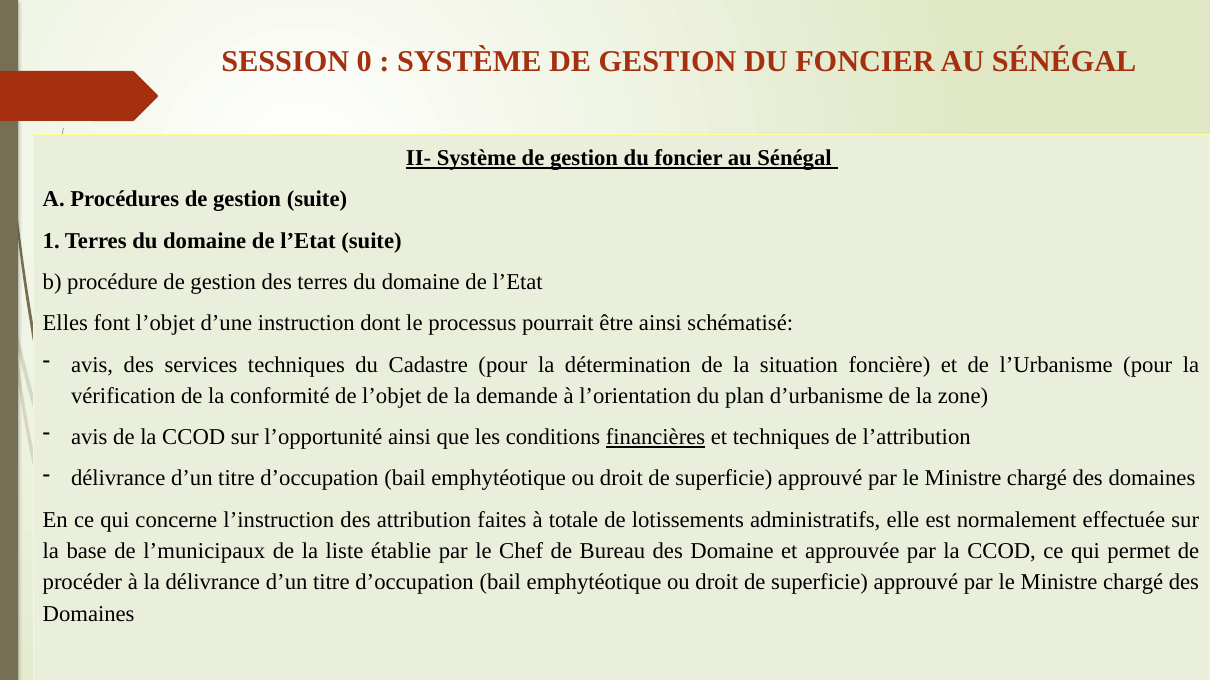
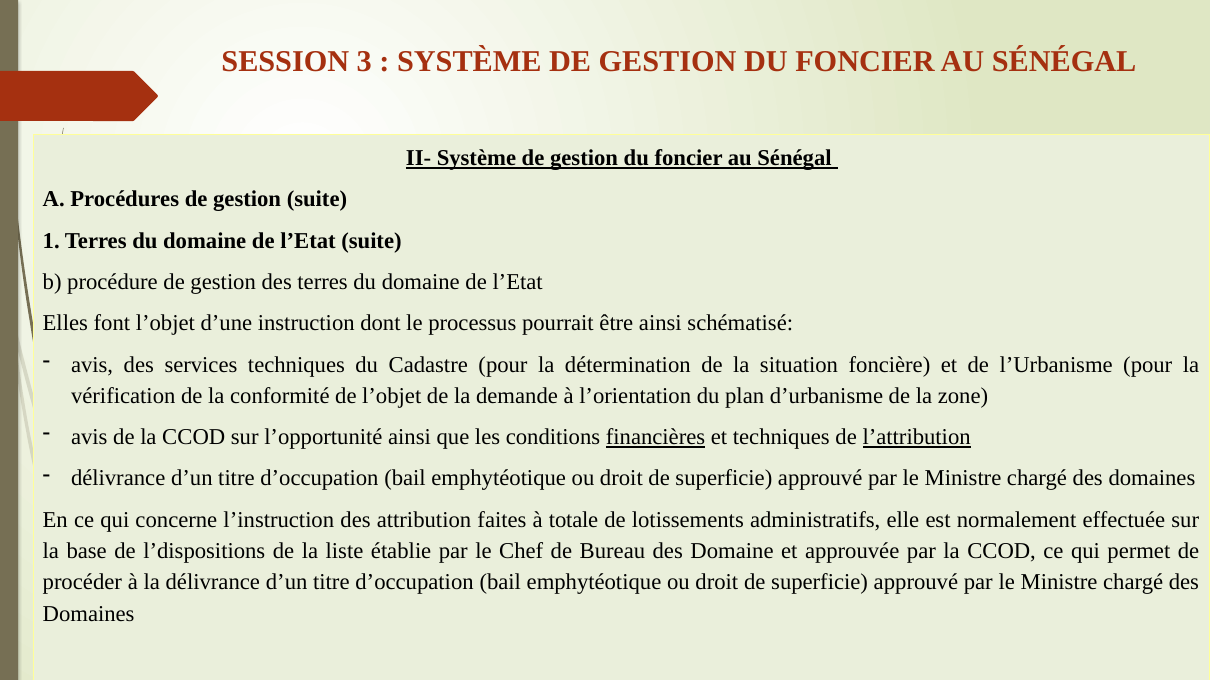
0: 0 -> 3
l’attribution underline: none -> present
l’municipaux: l’municipaux -> l’dispositions
